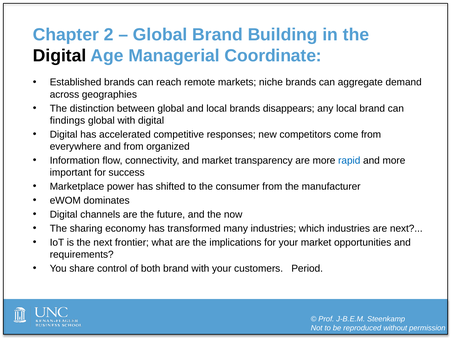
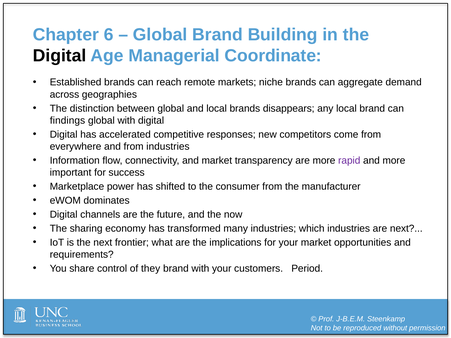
2: 2 -> 6
from organized: organized -> industries
rapid colour: blue -> purple
both: both -> they
